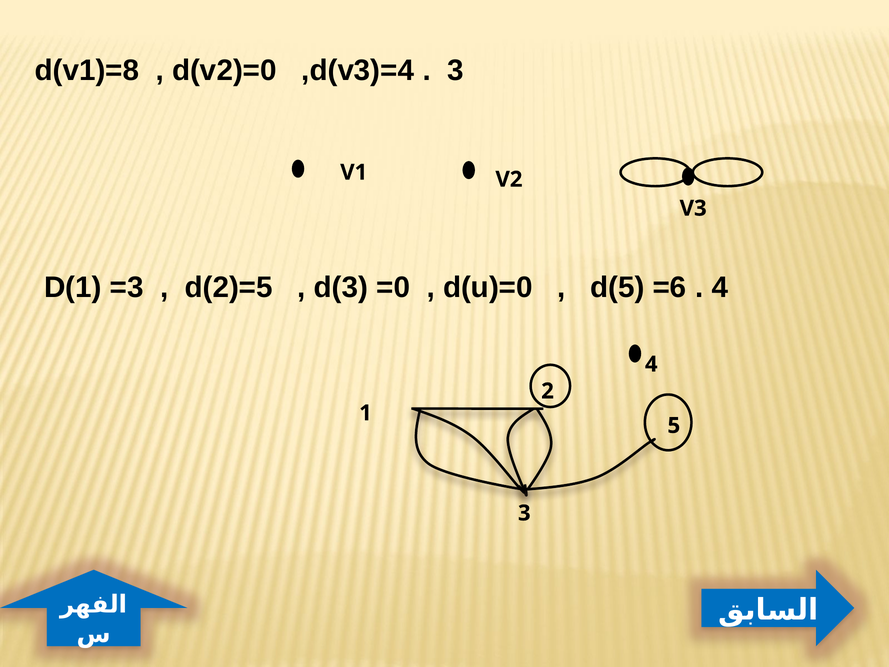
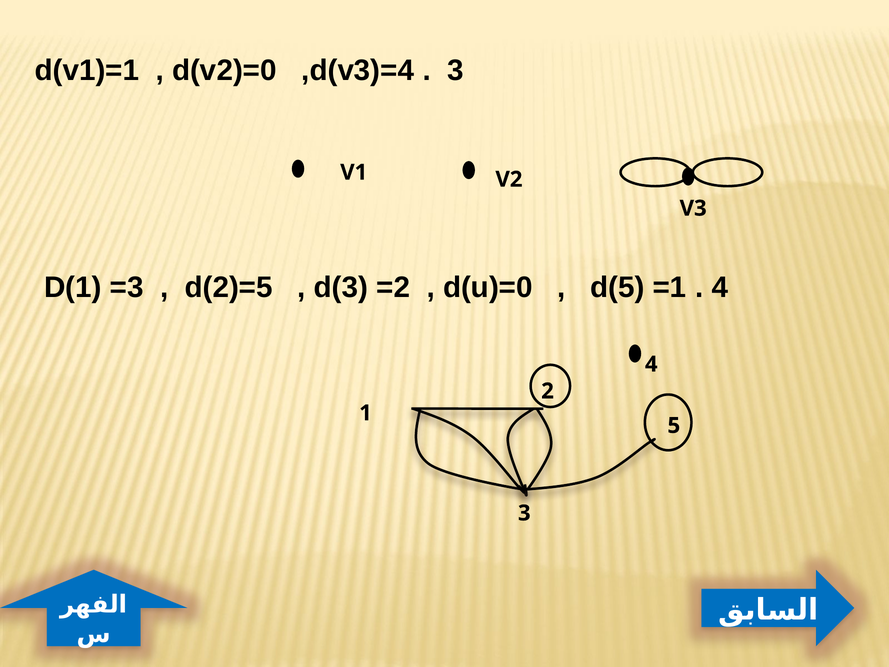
d(v1)=8: d(v1)=8 -> d(v1)=1
=0: =0 -> =2
=6: =6 -> =1
